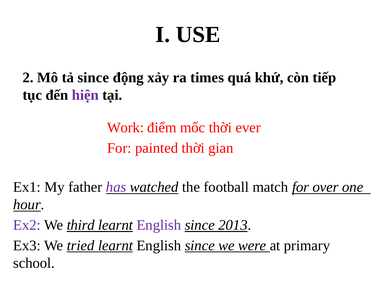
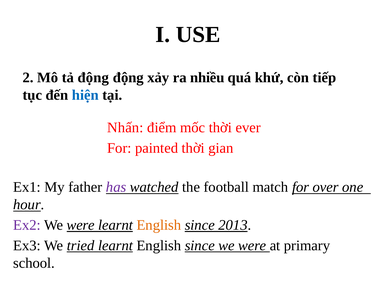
tả since: since -> động
times: times -> nhiều
hiện colour: purple -> blue
Work: Work -> Nhấn
third at (81, 225): third -> were
English at (159, 225) colour: purple -> orange
